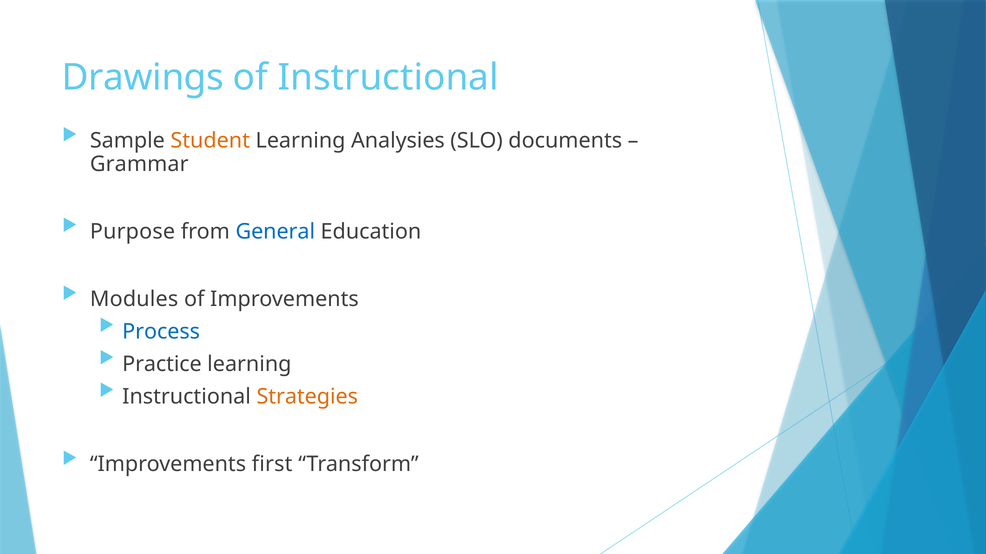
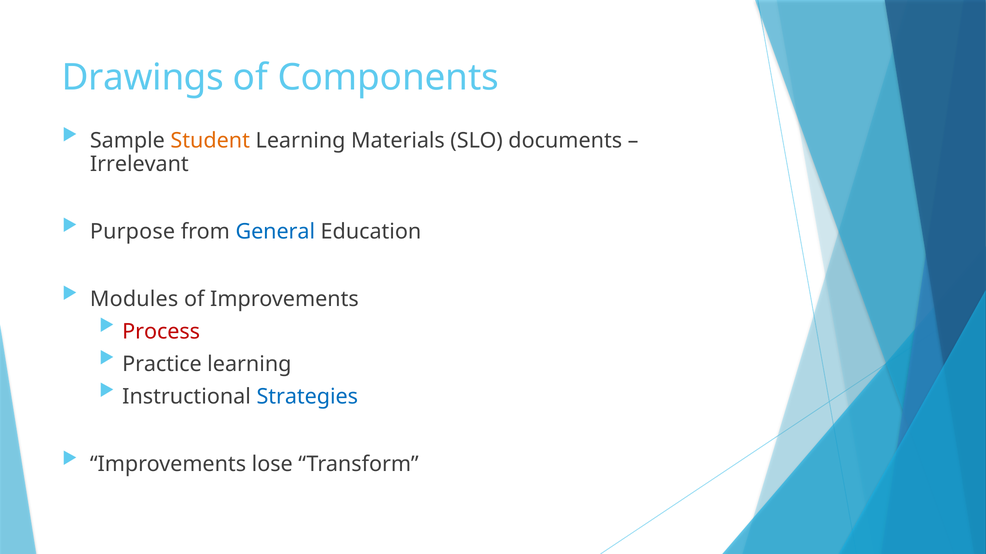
of Instructional: Instructional -> Components
Analysies: Analysies -> Materials
Grammar: Grammar -> Irrelevant
Process colour: blue -> red
Strategies colour: orange -> blue
first: first -> lose
